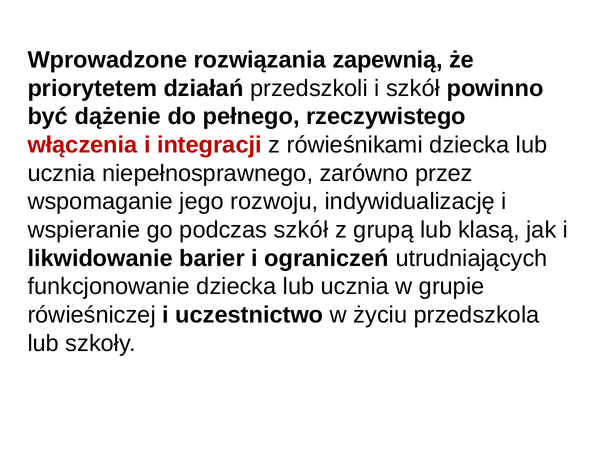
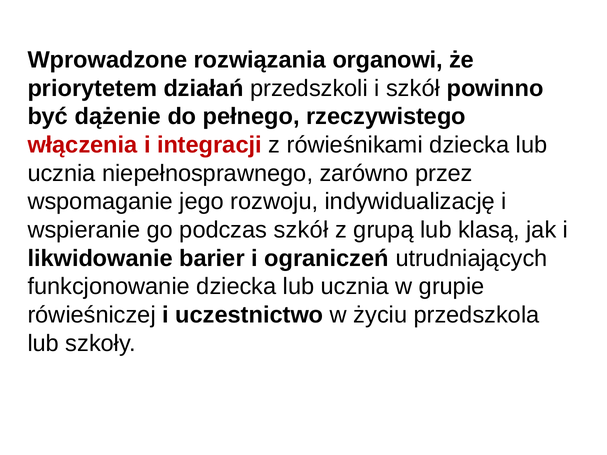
zapewnią: zapewnią -> organowi
